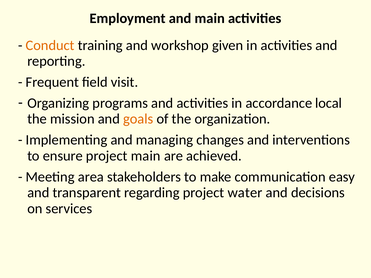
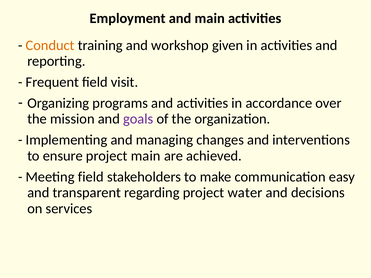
local: local -> over
goals colour: orange -> purple
Meeting area: area -> field
